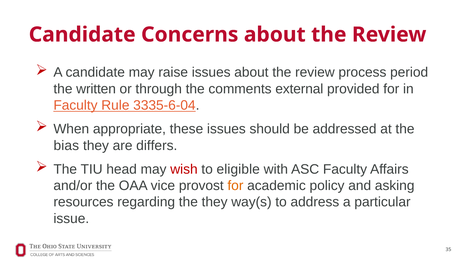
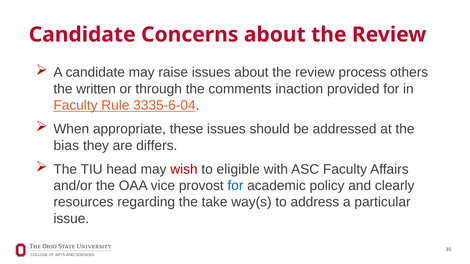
period: period -> others
external: external -> inaction
for at (235, 186) colour: orange -> blue
asking: asking -> clearly
the they: they -> take
